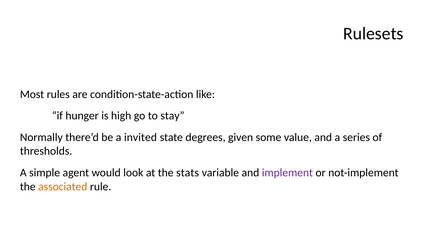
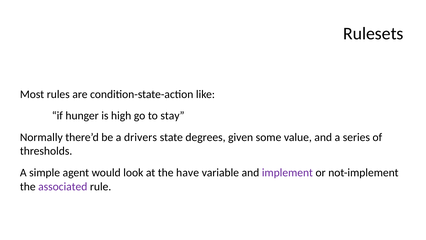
invited: invited -> drivers
stats: stats -> have
associated colour: orange -> purple
